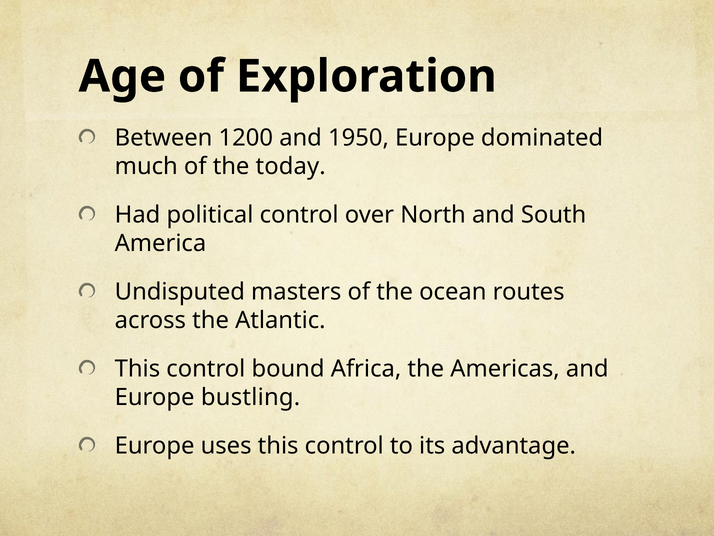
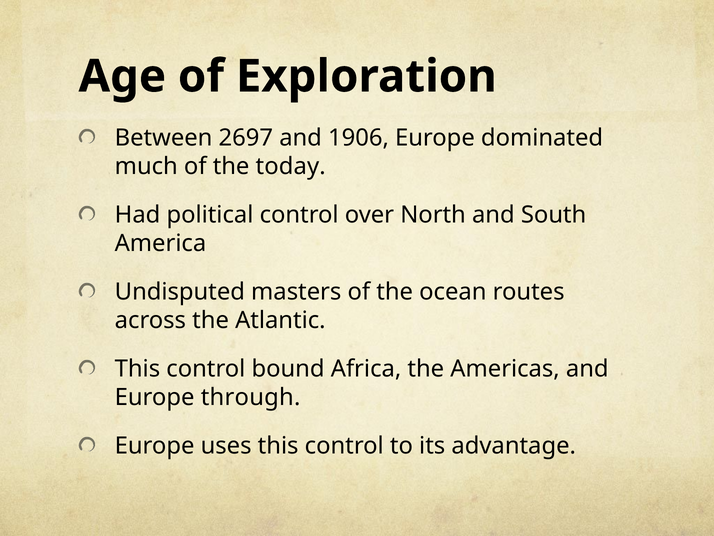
1200: 1200 -> 2697
1950: 1950 -> 1906
bustling: bustling -> through
